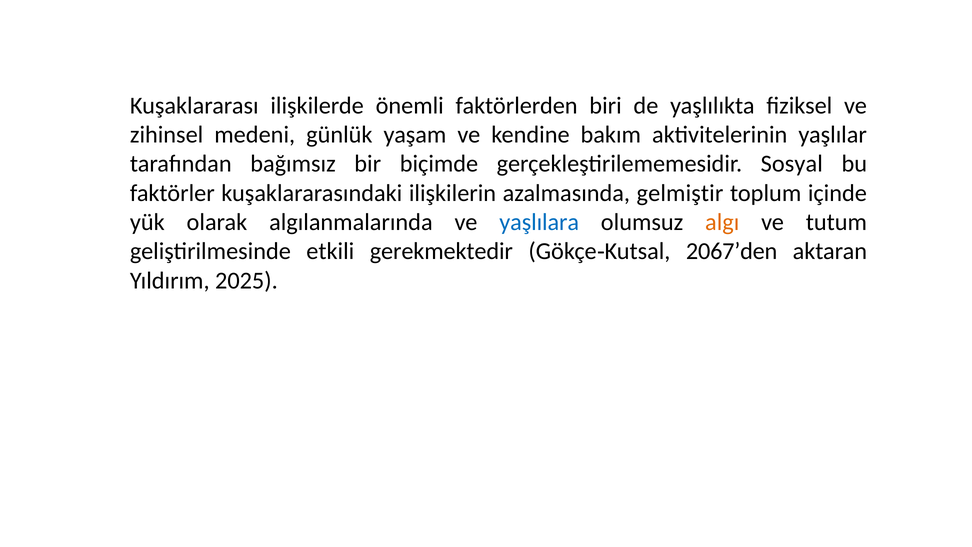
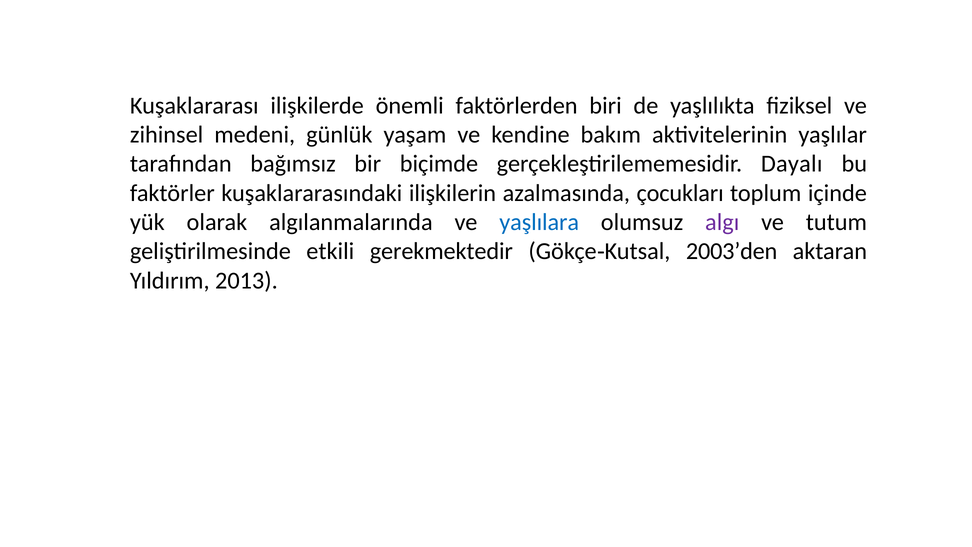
Sosyal: Sosyal -> Dayalı
gelmiştir: gelmiştir -> çocukları
algı colour: orange -> purple
2067’den: 2067’den -> 2003’den
2025: 2025 -> 2013
